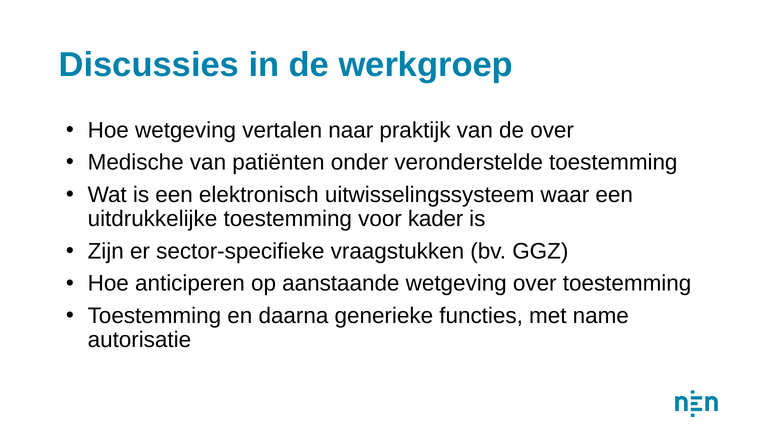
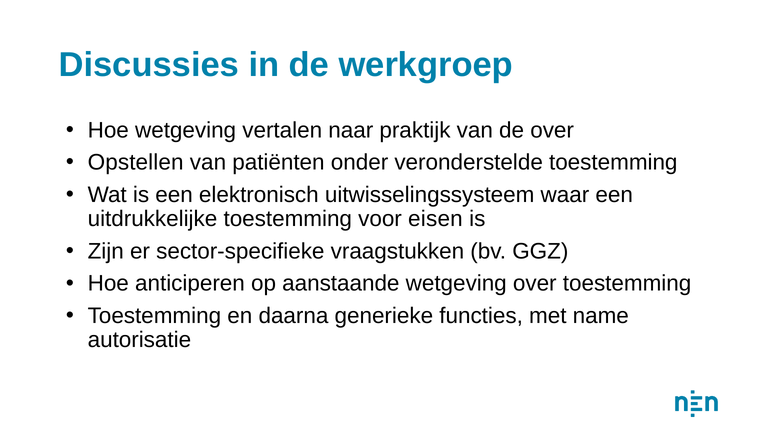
Medische: Medische -> Opstellen
kader: kader -> eisen
